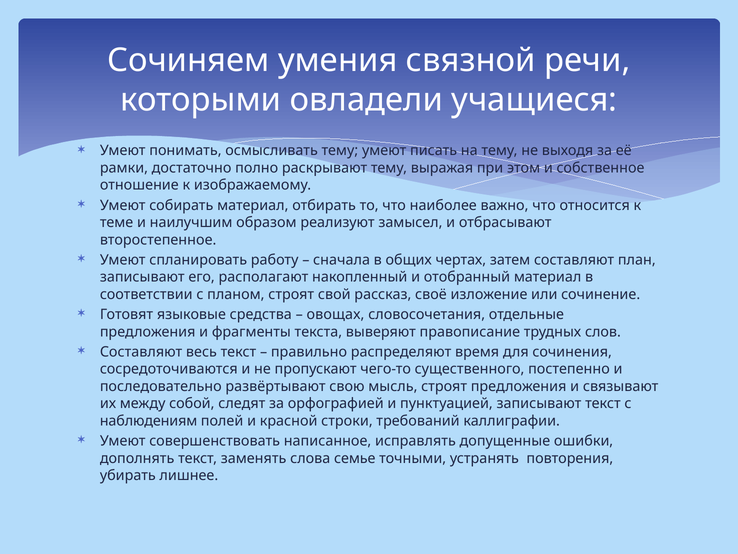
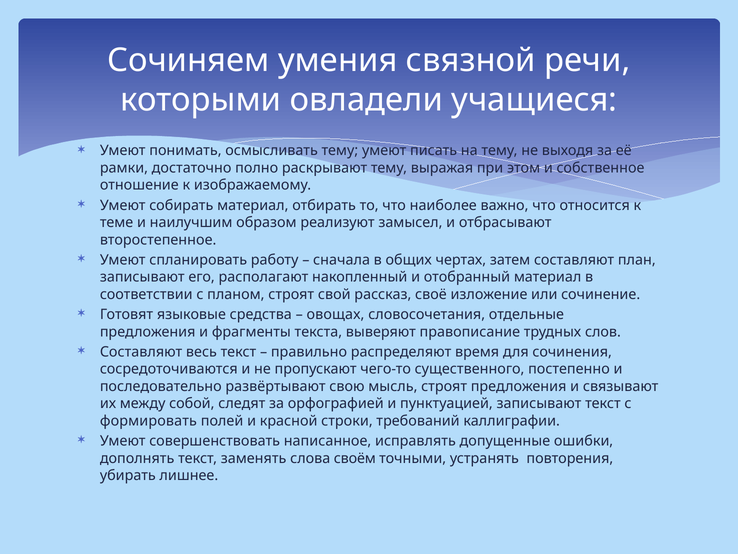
наблюдениям: наблюдениям -> формировать
семье: семье -> своём
